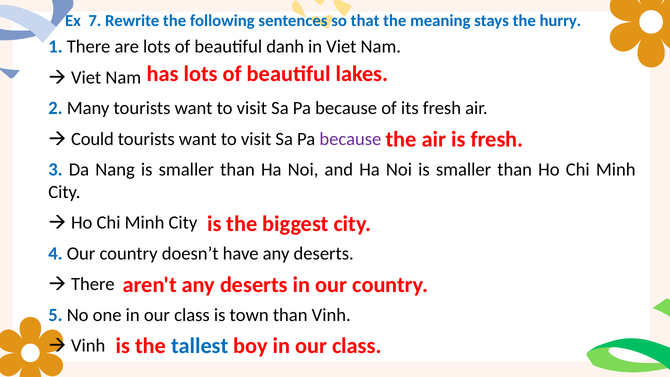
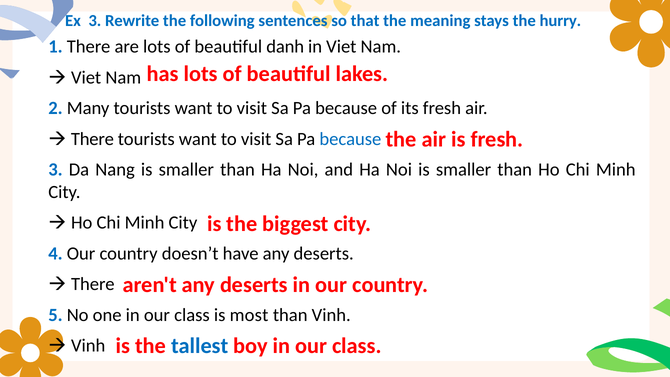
Ex 7: 7 -> 3
Could at (92, 139): Could -> There
because at (350, 139) colour: purple -> blue
town: town -> most
